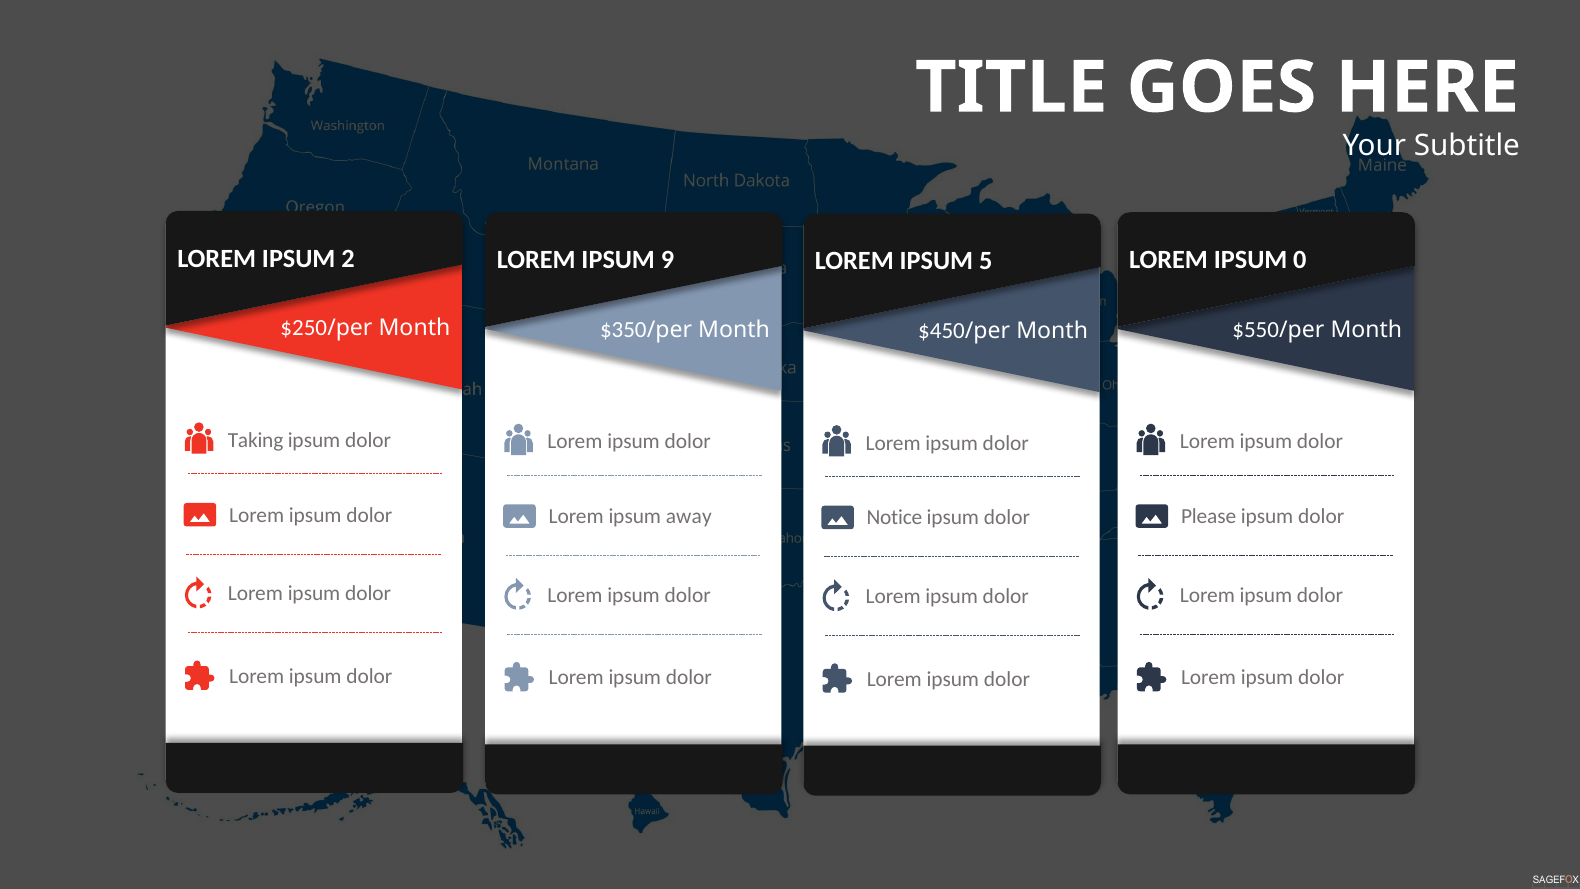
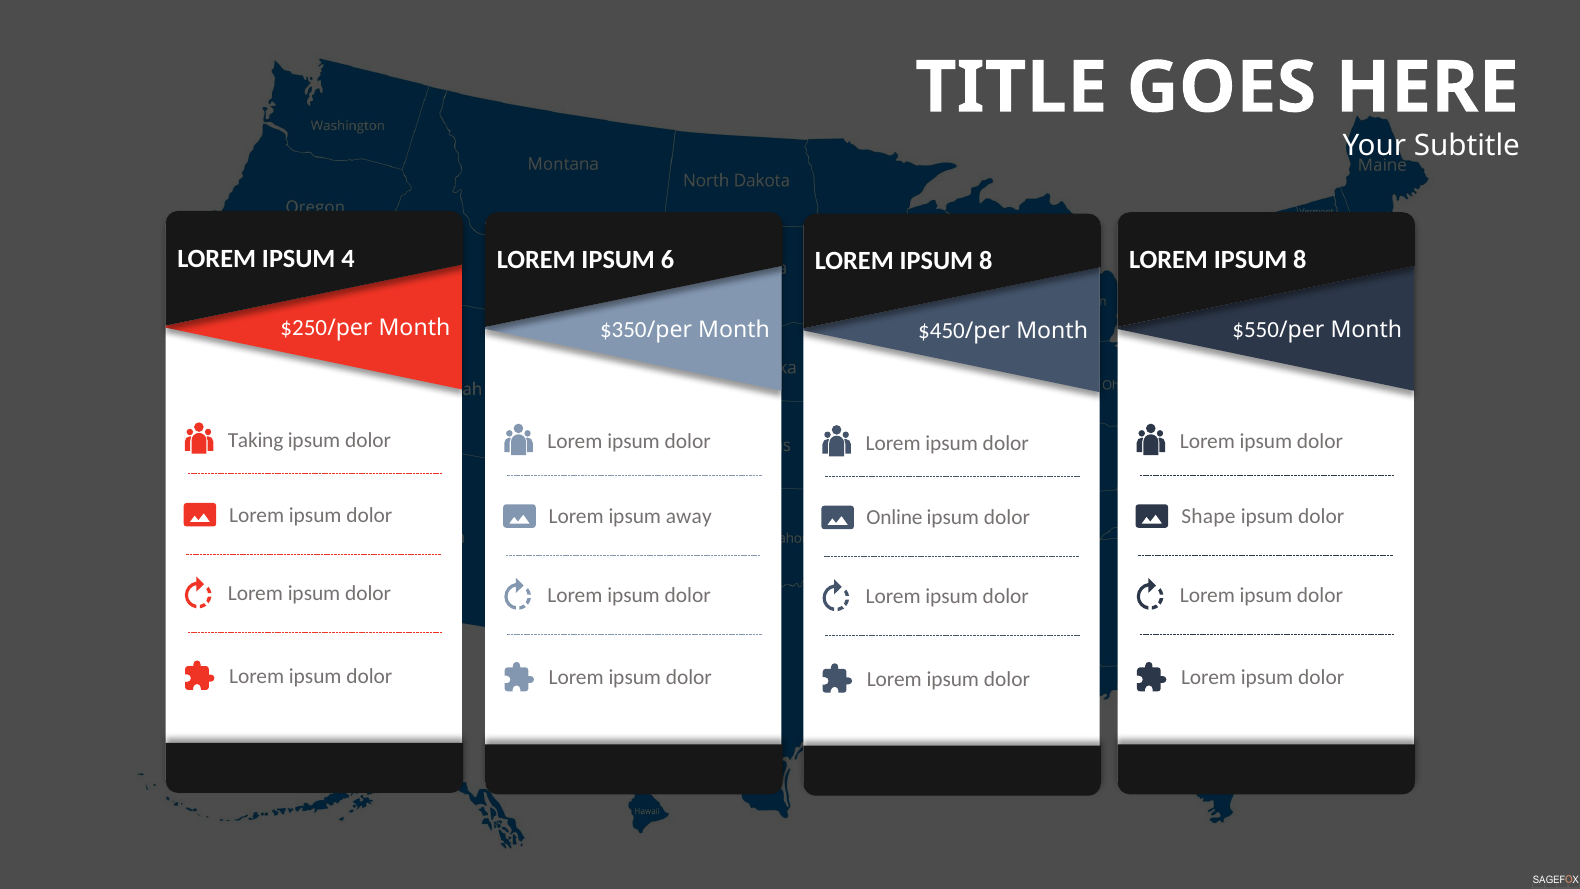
2: 2 -> 4
9: 9 -> 6
0 at (1300, 260): 0 -> 8
5 at (986, 261): 5 -> 8
Please: Please -> Shape
Notice: Notice -> Online
